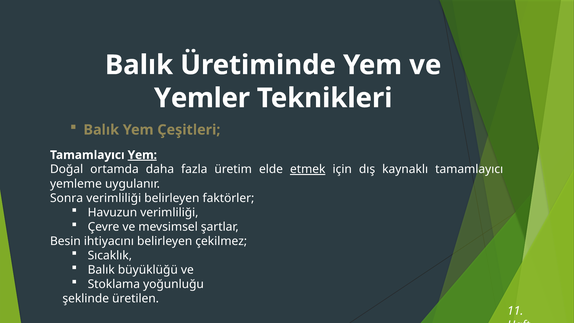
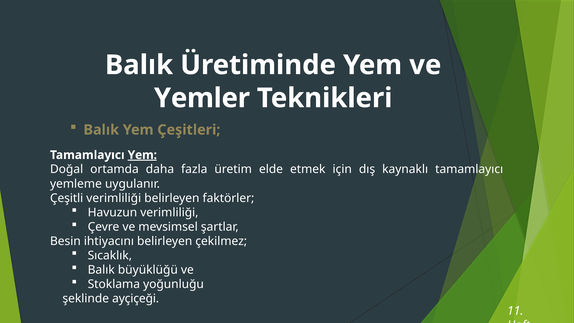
etmek underline: present -> none
Sonra: Sonra -> Çeşitli
üretilen: üretilen -> ayçiçeği
